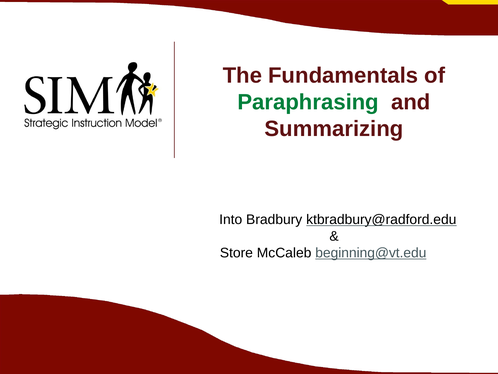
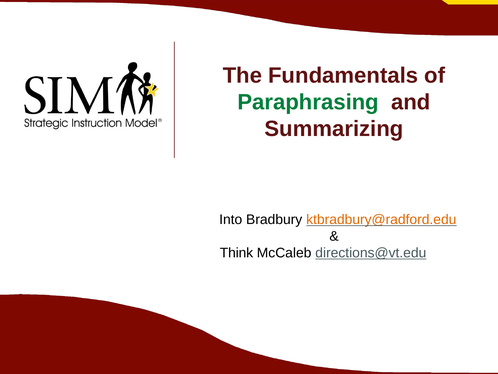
ktbradbury@radford.edu colour: black -> orange
Store: Store -> Think
beginning@vt.edu: beginning@vt.edu -> directions@vt.edu
